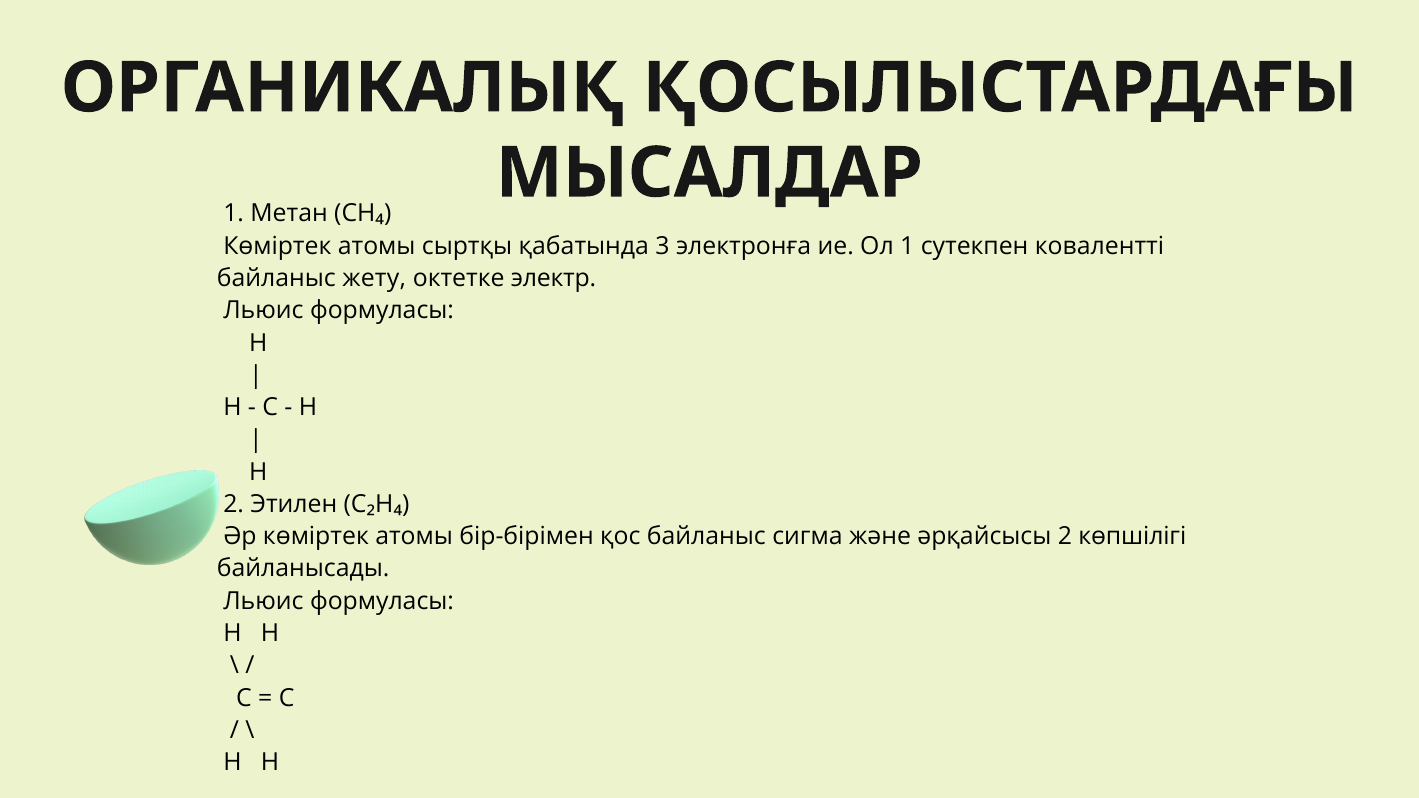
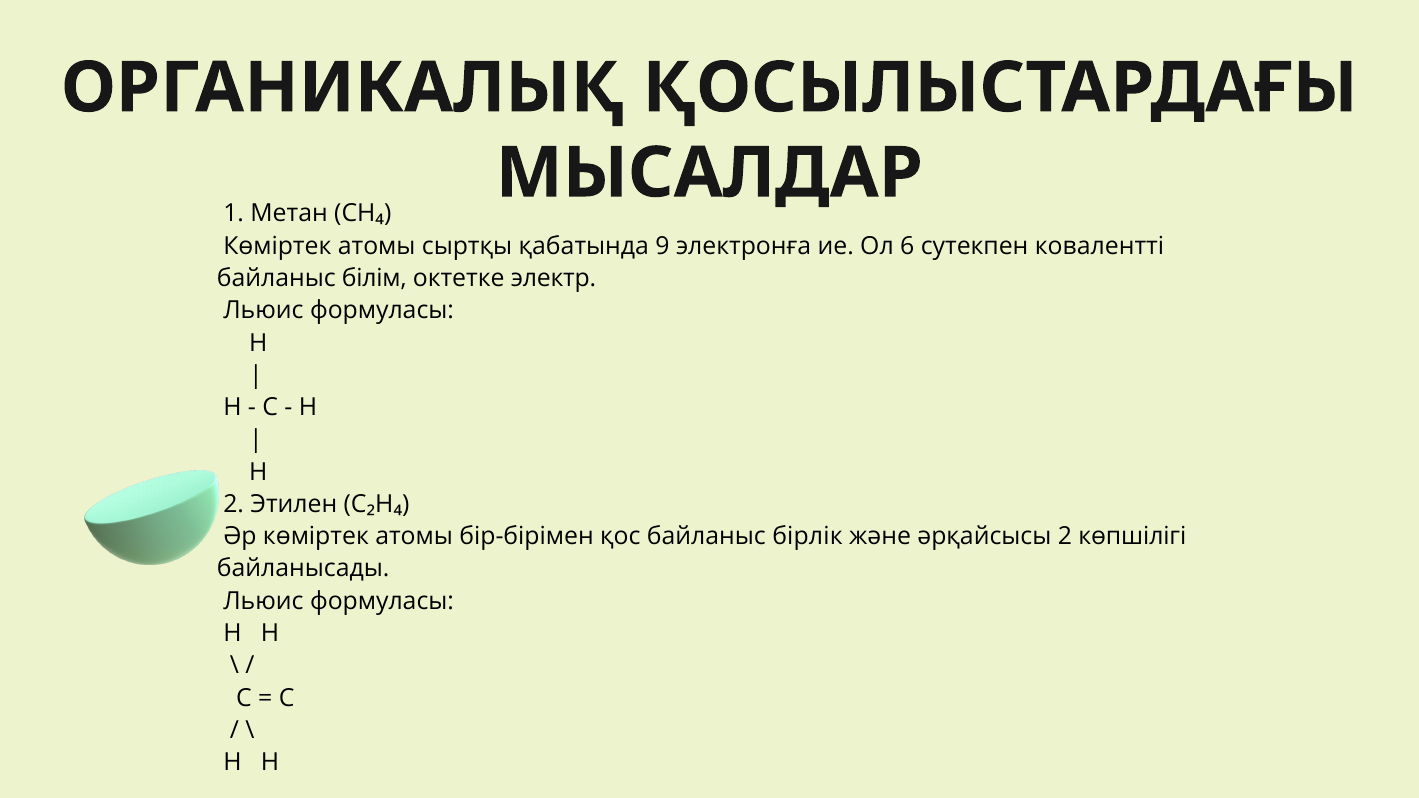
3: 3 -> 9
Ол 1: 1 -> 6
жету: жету -> білім
сигма: сигма -> бірлік
